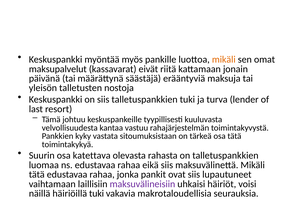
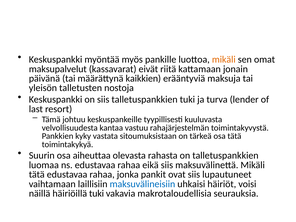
säästäjä: säästäjä -> kaikkien
katettava: katettava -> aiheuttaa
maksuvälineisiin colour: purple -> blue
